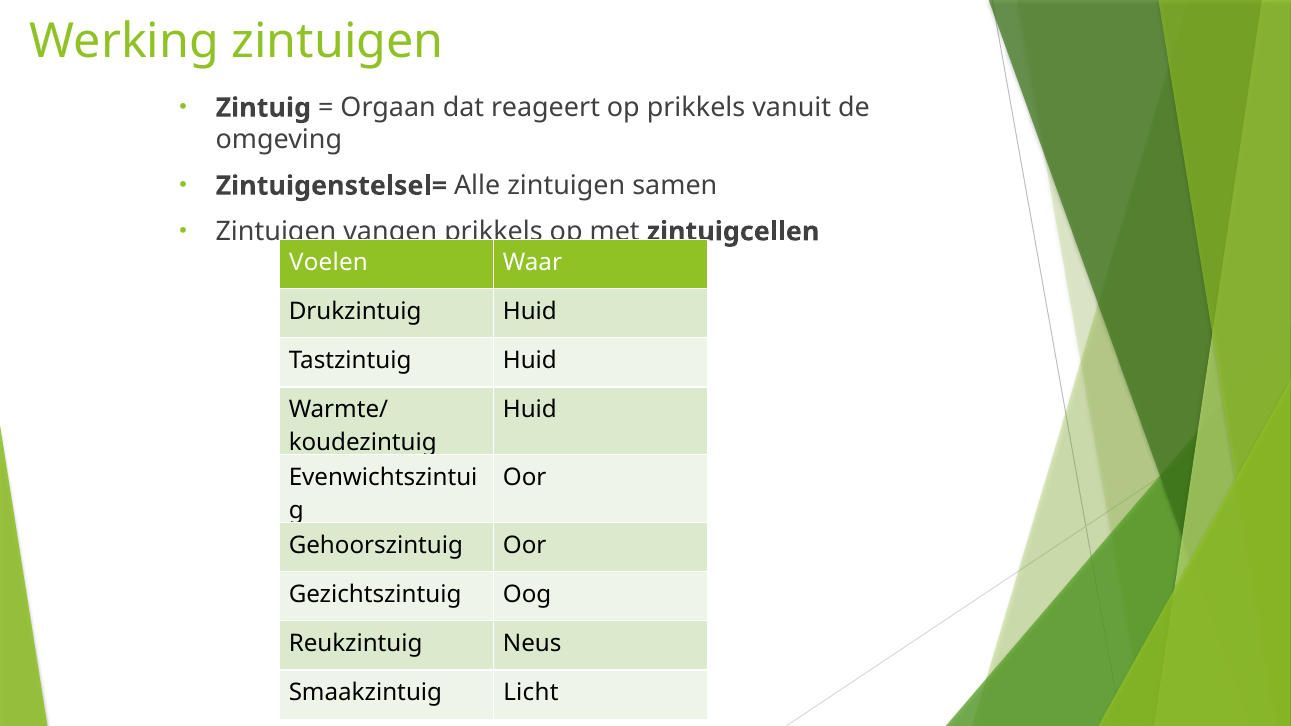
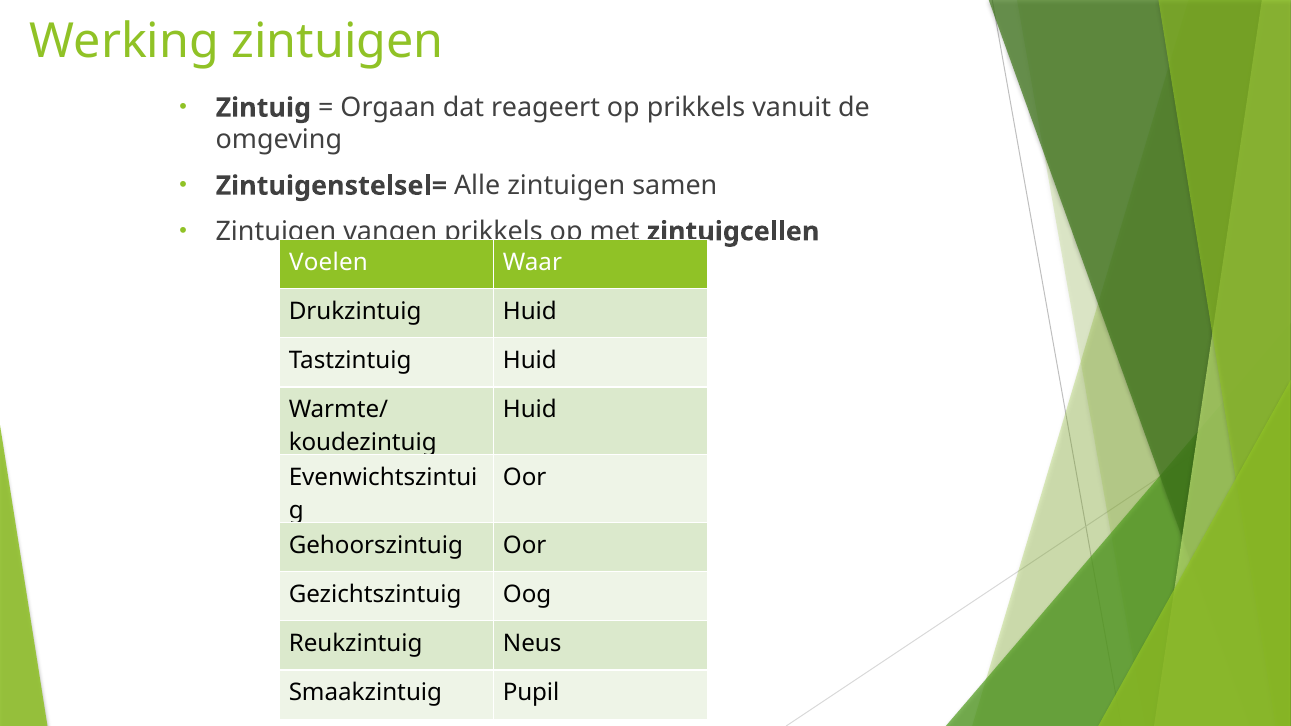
Licht: Licht -> Pupil
